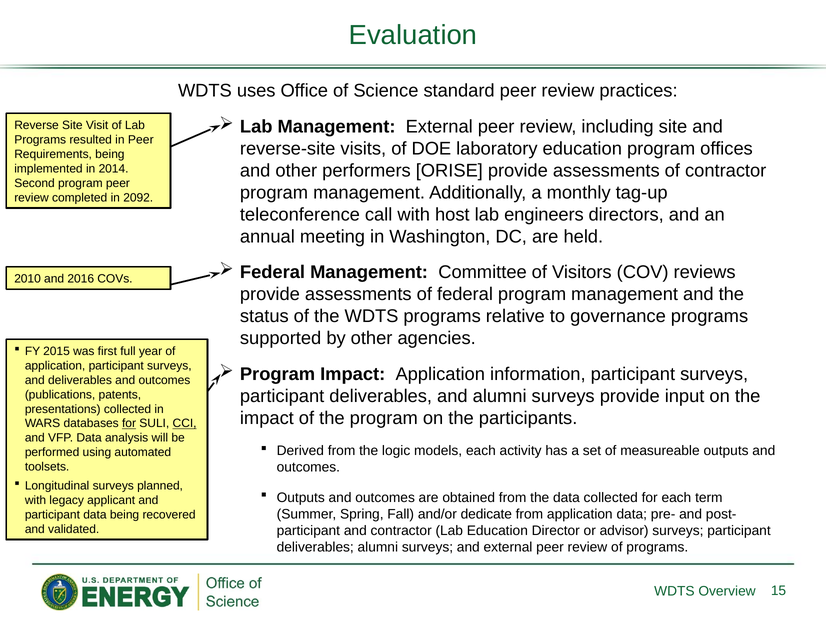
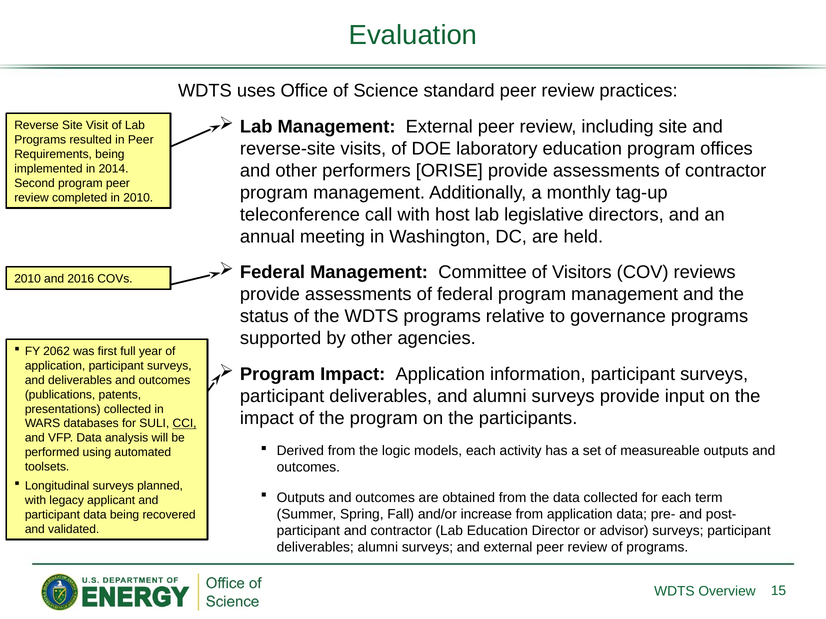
in 2092: 2092 -> 2010
engineers: engineers -> legislative
2015: 2015 -> 2062
for at (129, 424) underline: present -> none
dedicate: dedicate -> increase
